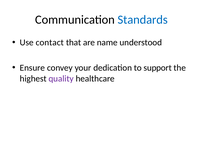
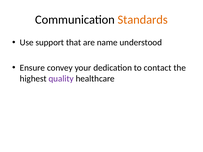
Standards colour: blue -> orange
contact: contact -> support
support: support -> contact
